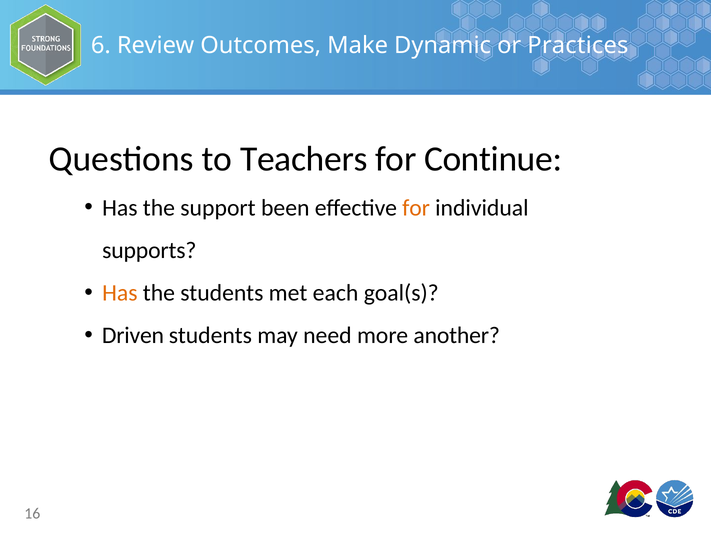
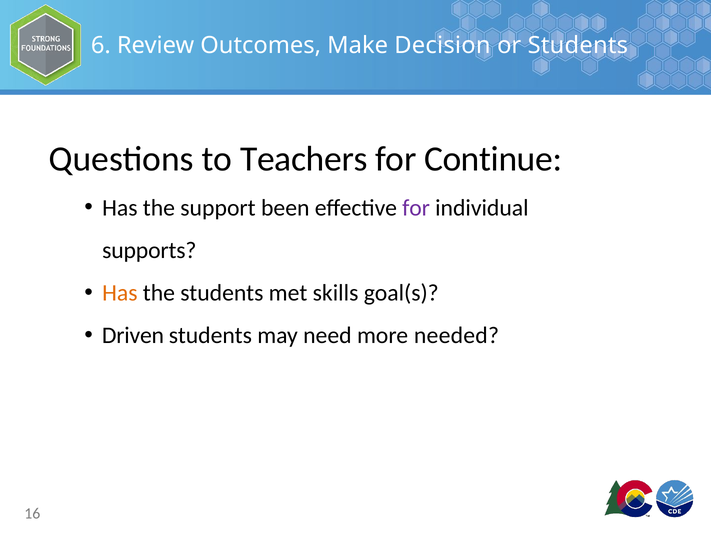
Dynamic: Dynamic -> Decision
or Practices: Practices -> Students
for at (416, 208) colour: orange -> purple
each: each -> skills
another: another -> needed
